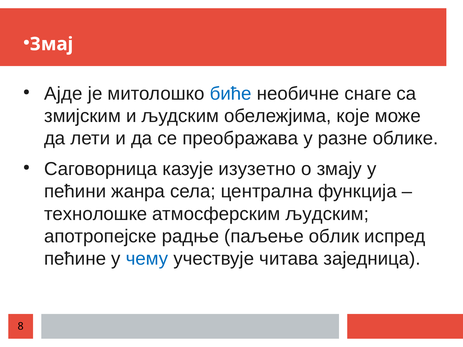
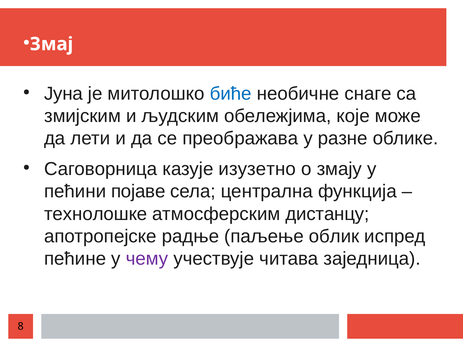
Ајде: Ајде -> Јуна
жанра: жанра -> појаве
атмосферским људским: људским -> дистанцу
чему colour: blue -> purple
